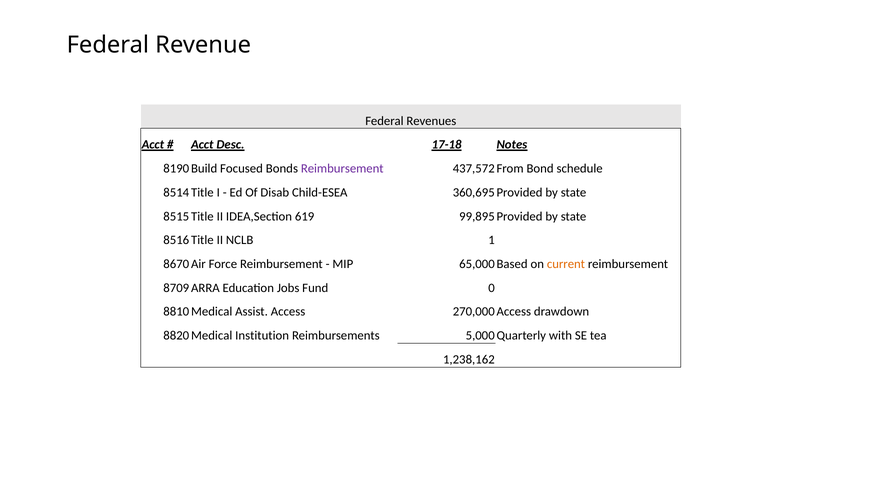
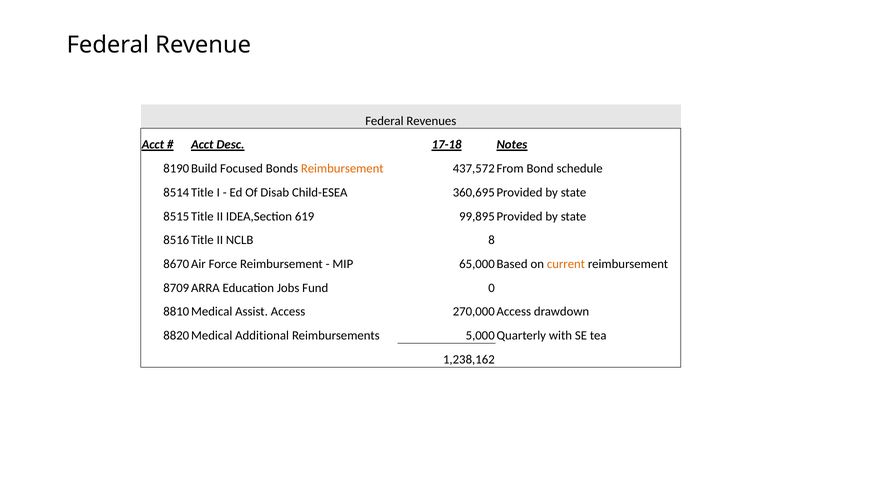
Reimbursement at (342, 169) colour: purple -> orange
1: 1 -> 8
Institution: Institution -> Additional
